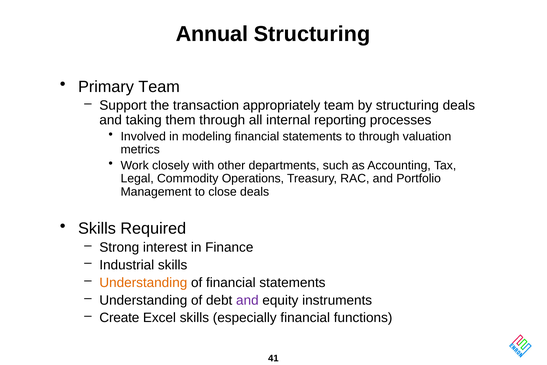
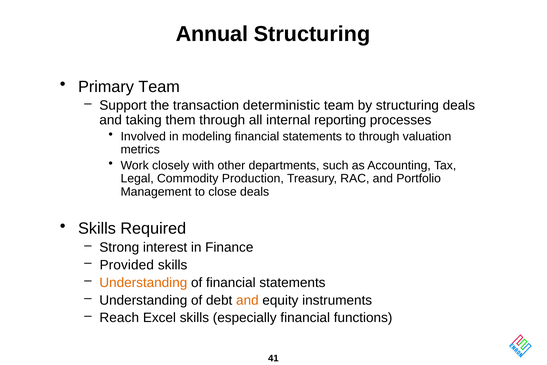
appropriately: appropriately -> deterministic
Operations: Operations -> Production
Industrial: Industrial -> Provided
and at (247, 300) colour: purple -> orange
Create: Create -> Reach
